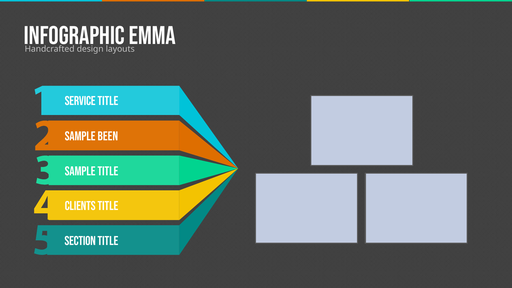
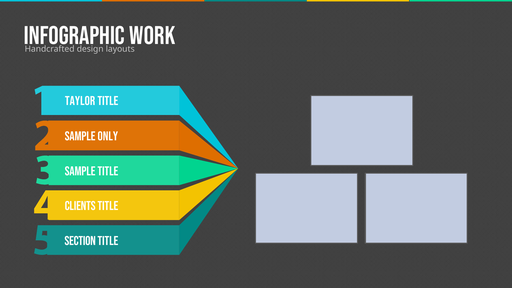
EMMA: EMMA -> WORK
SERVICE: SERVICE -> TAYLOR
BEEN: BEEN -> ONLY
